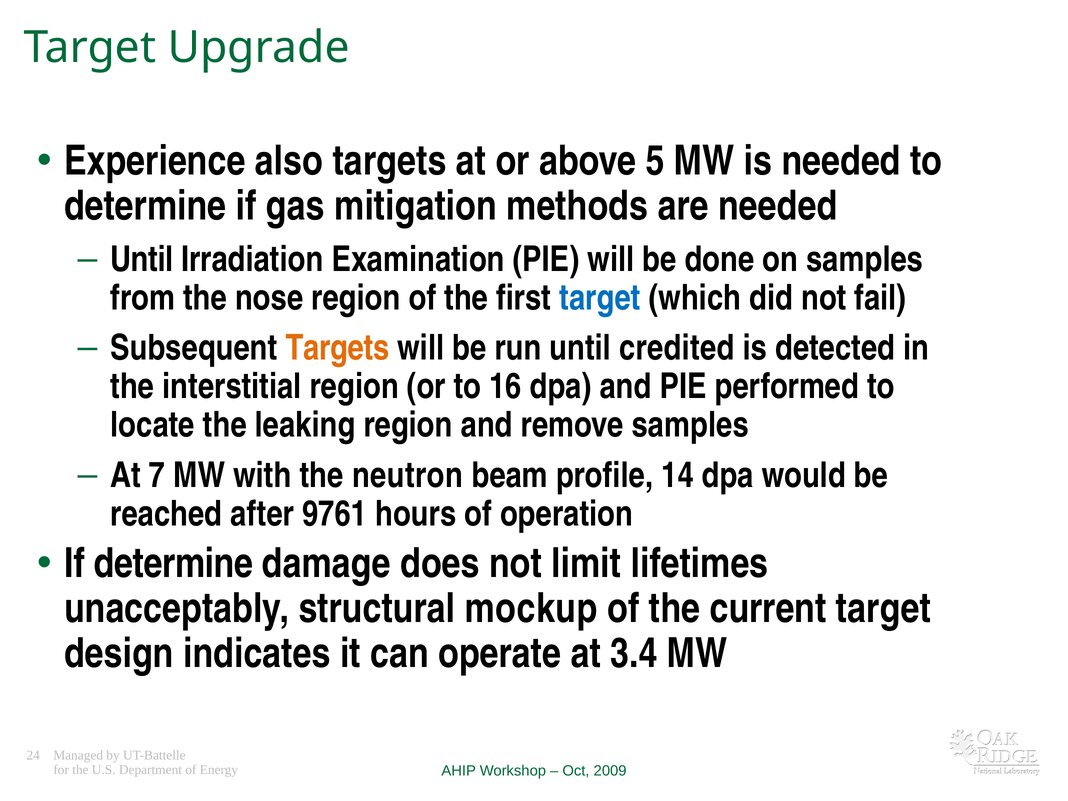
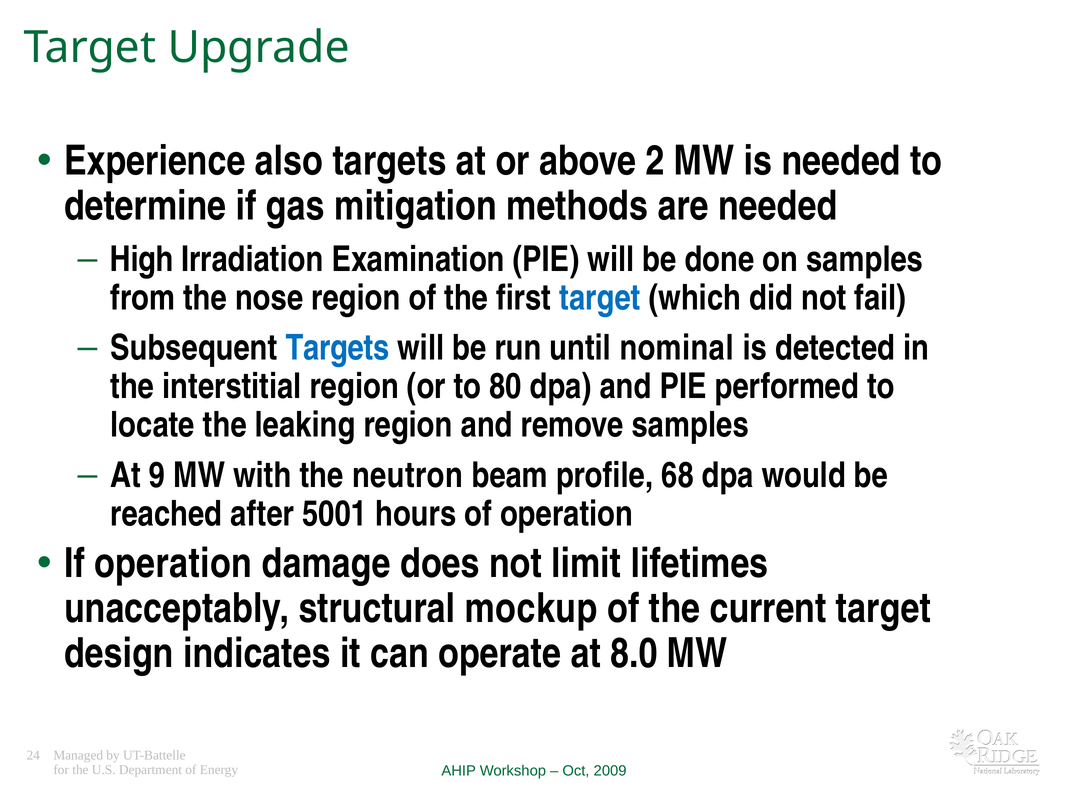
5: 5 -> 2
Until at (142, 259): Until -> High
Targets at (338, 348) colour: orange -> blue
credited: credited -> nominal
16: 16 -> 80
7: 7 -> 9
14: 14 -> 68
9761: 9761 -> 5001
If determine: determine -> operation
3.4: 3.4 -> 8.0
